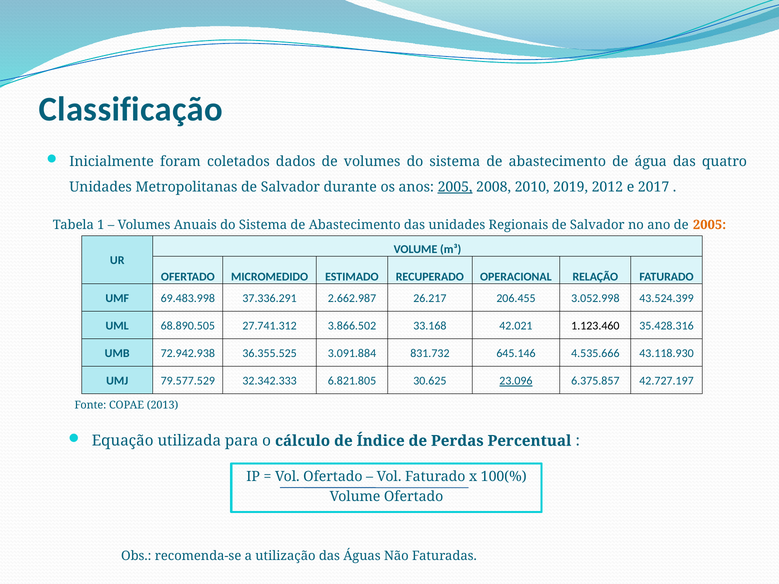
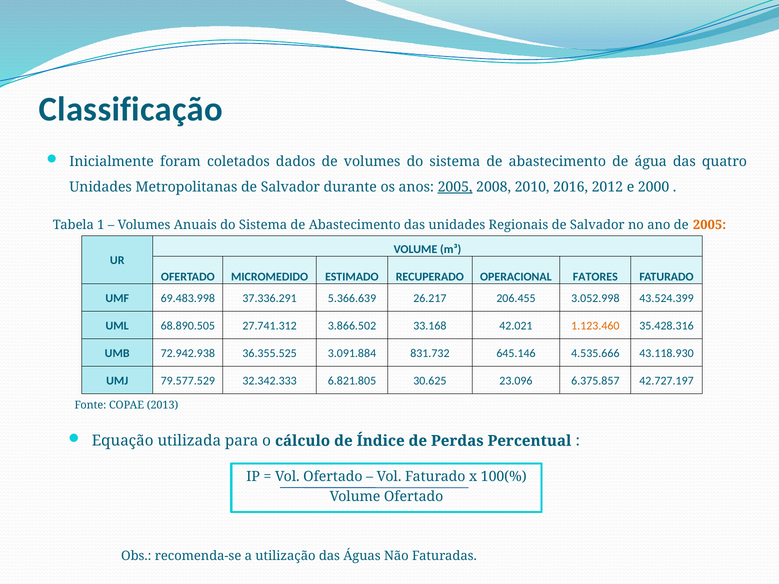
2019: 2019 -> 2016
2017: 2017 -> 2000
RELAÇÃO: RELAÇÃO -> FATORES
2.662.987: 2.662.987 -> 5.366.639
1.123.460 colour: black -> orange
23.096 underline: present -> none
